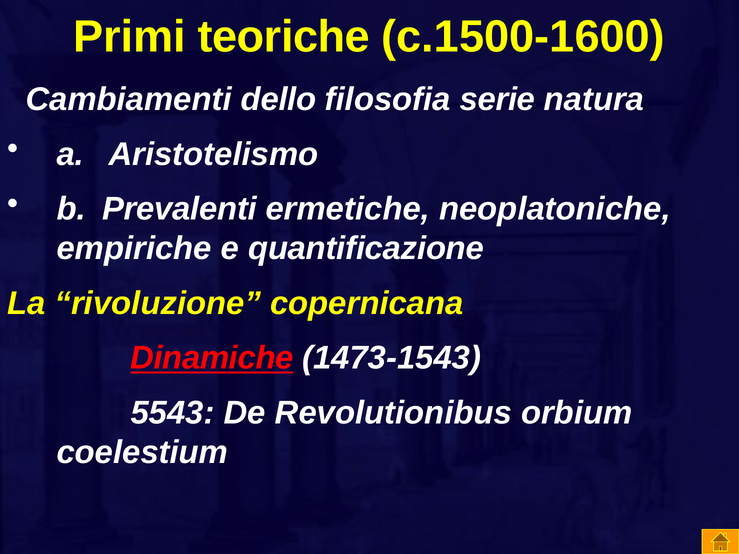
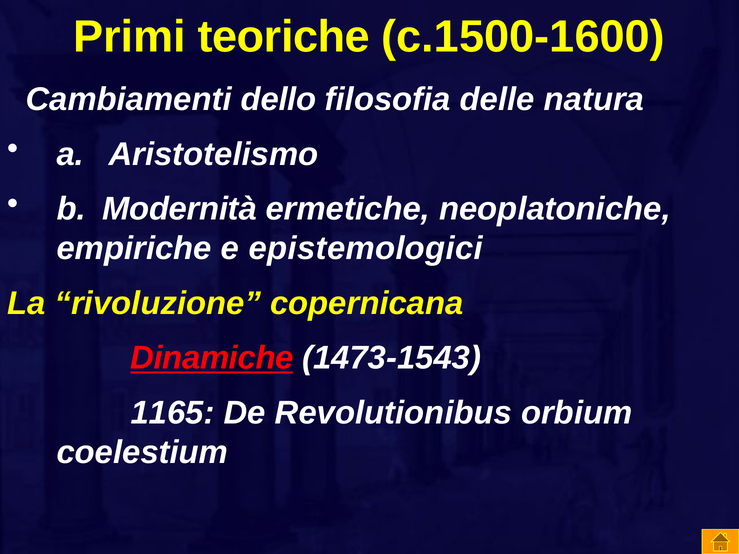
serie: serie -> delle
Prevalenti: Prevalenti -> Modernità
quantificazione: quantificazione -> epistemologici
5543: 5543 -> 1165
